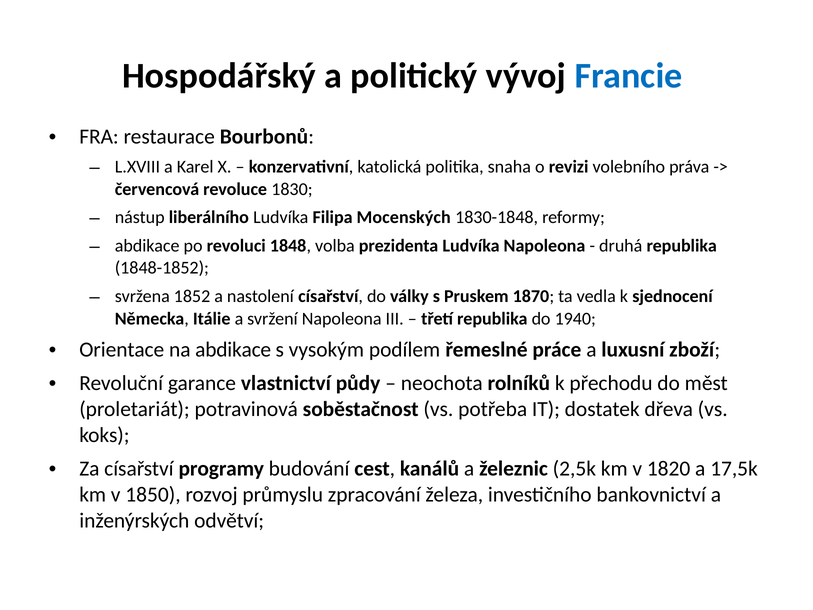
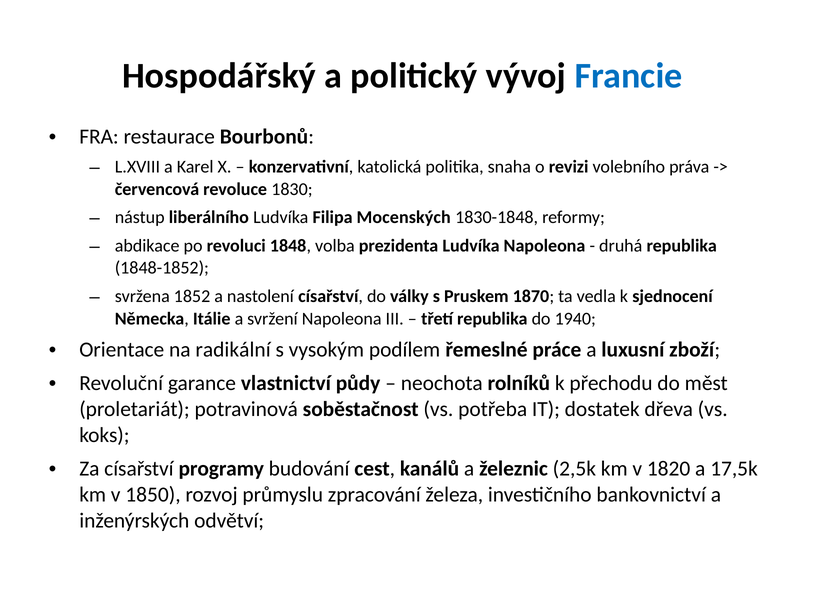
na abdikace: abdikace -> radikální
